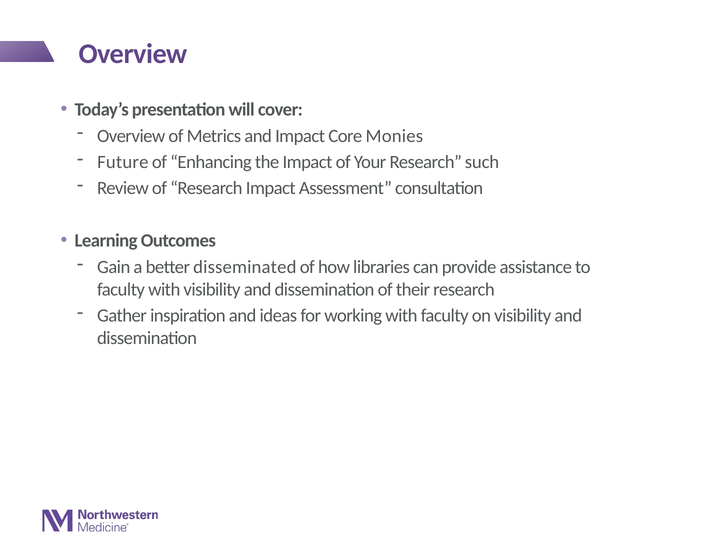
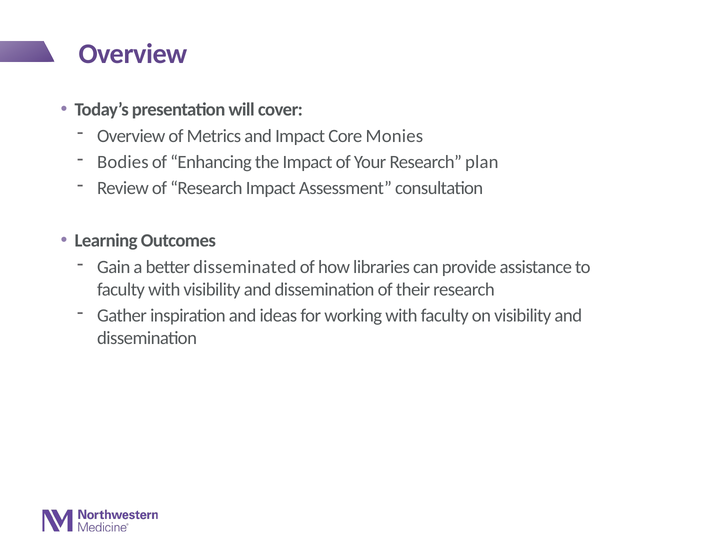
Future: Future -> Bodies
such: such -> plan
